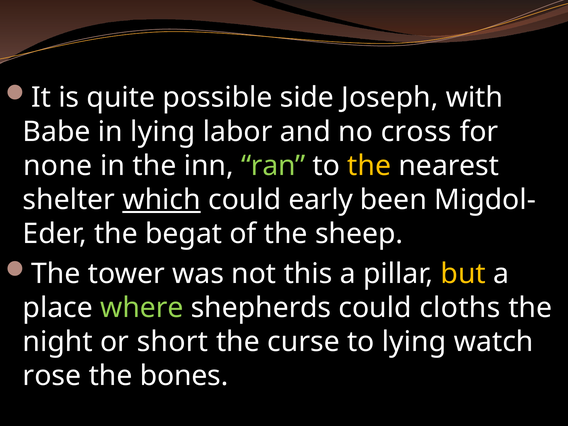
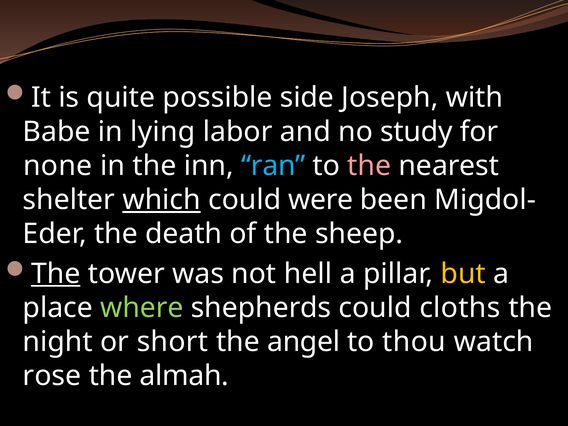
cross: cross -> study
ran colour: light green -> light blue
the at (369, 166) colour: yellow -> pink
early: early -> were
begat: begat -> death
The at (56, 274) underline: none -> present
this: this -> hell
curse: curse -> angel
to lying: lying -> thou
bones: bones -> almah
